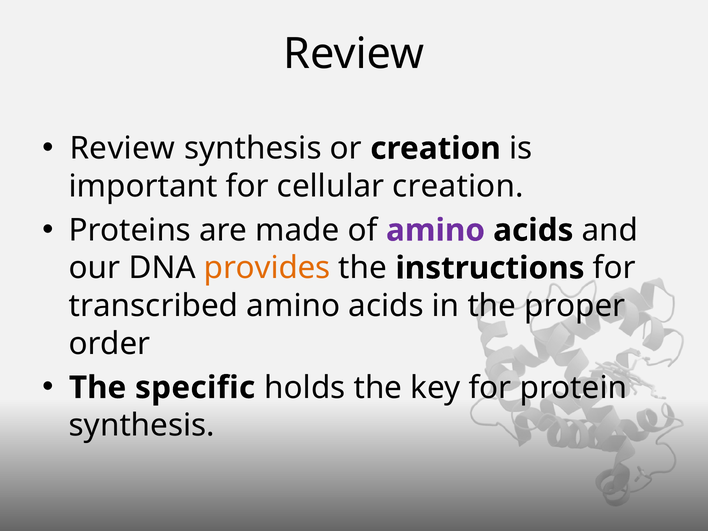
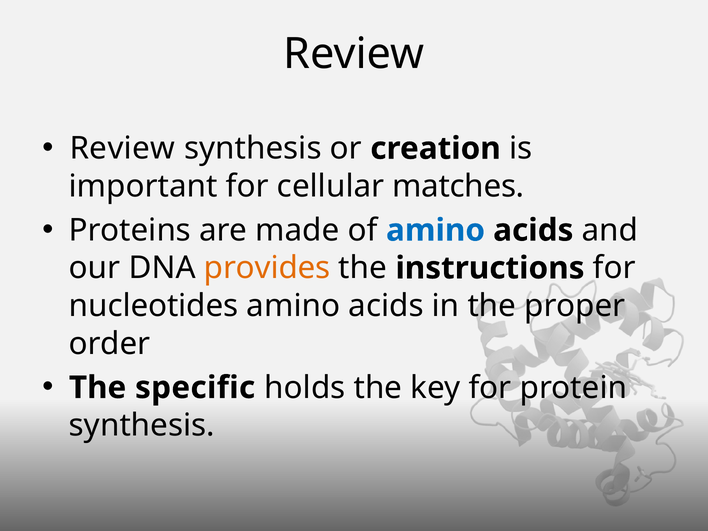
cellular creation: creation -> matches
amino at (436, 230) colour: purple -> blue
transcribed: transcribed -> nucleotides
